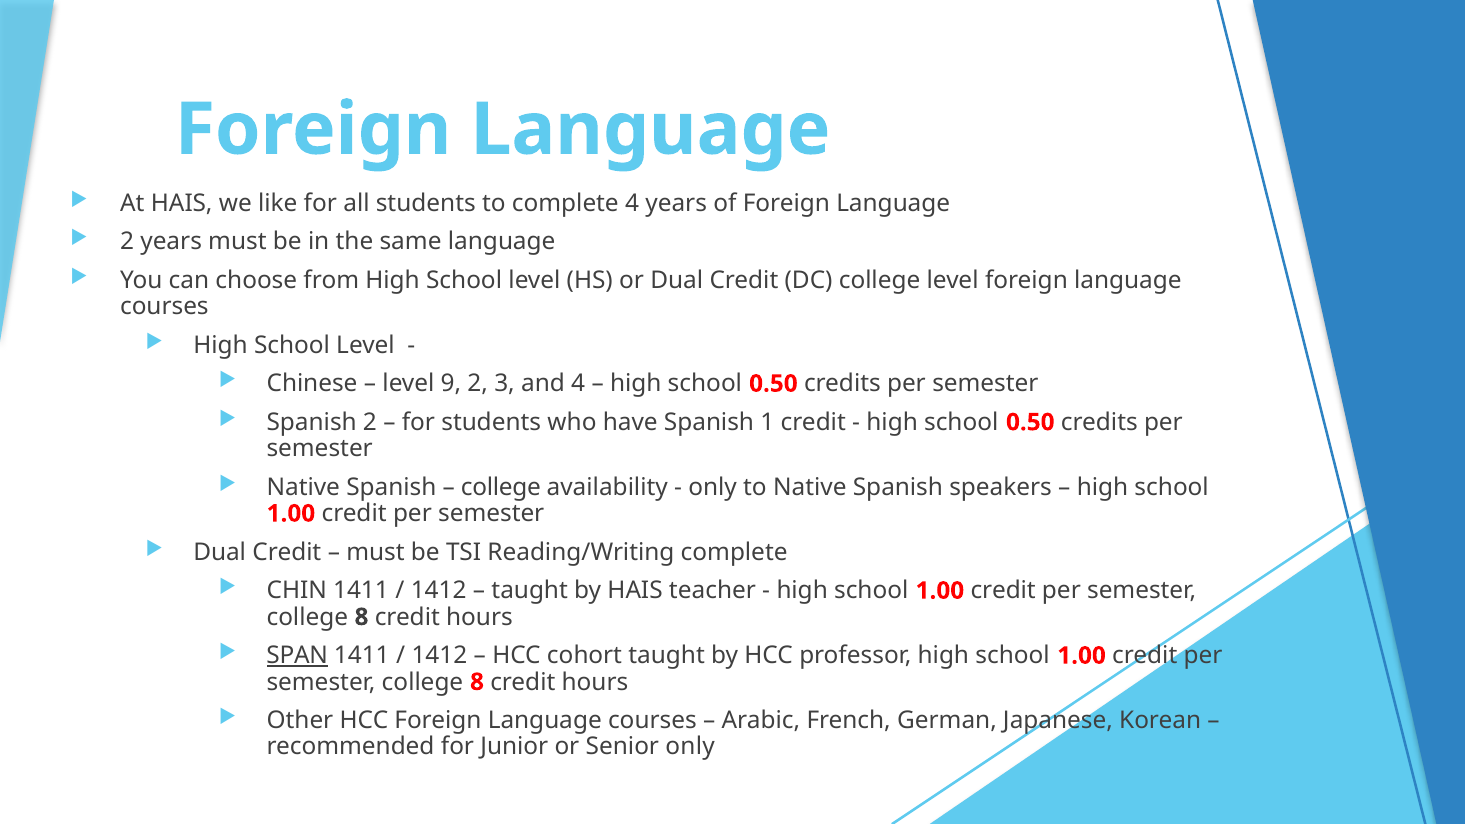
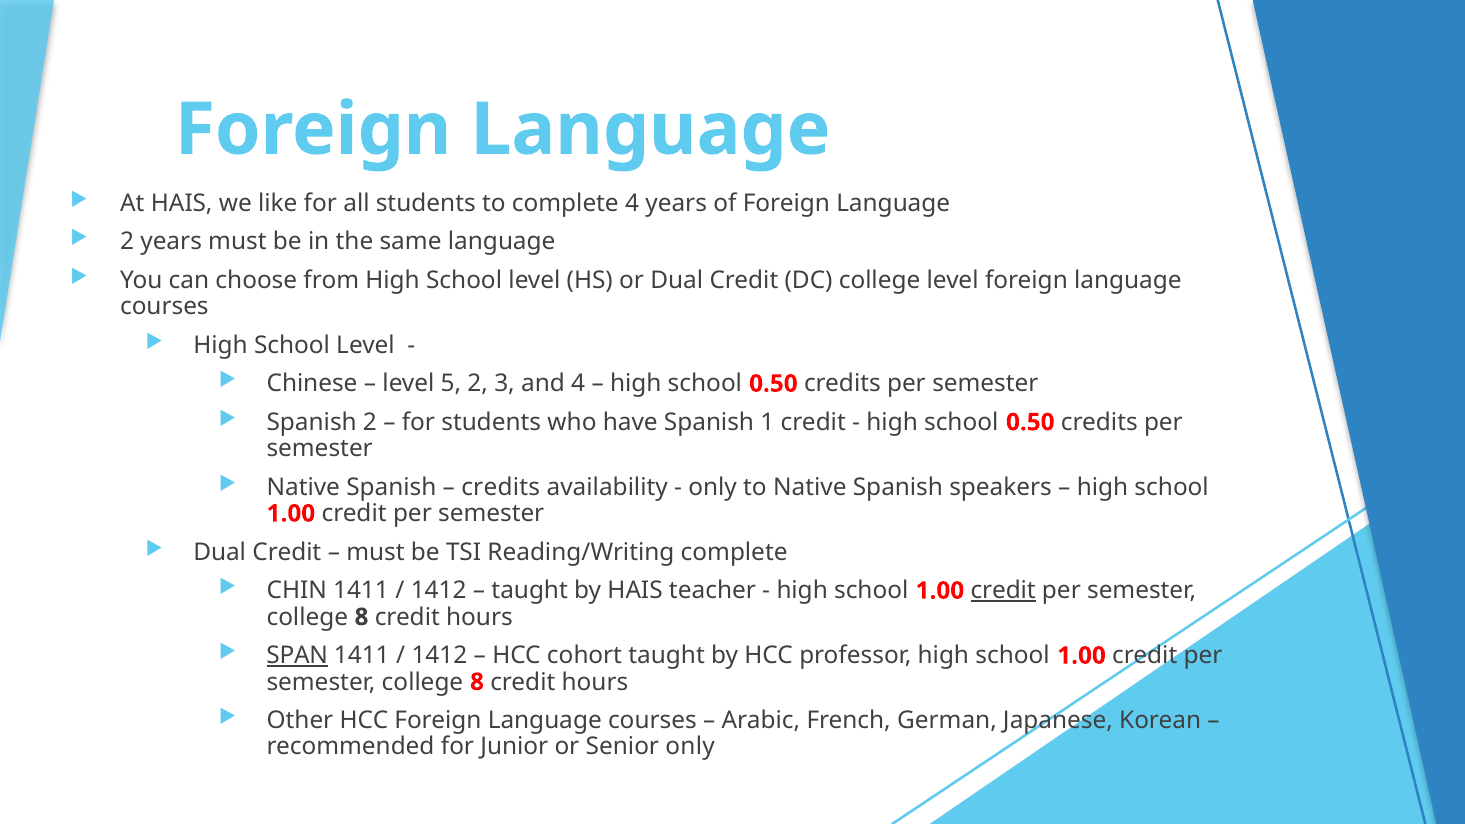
9: 9 -> 5
college at (501, 487): college -> credits
credit at (1003, 591) underline: none -> present
